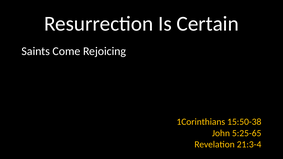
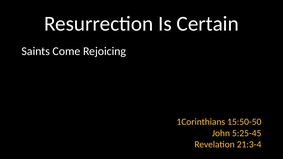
15:50-38: 15:50-38 -> 15:50-50
5:25-65: 5:25-65 -> 5:25-45
